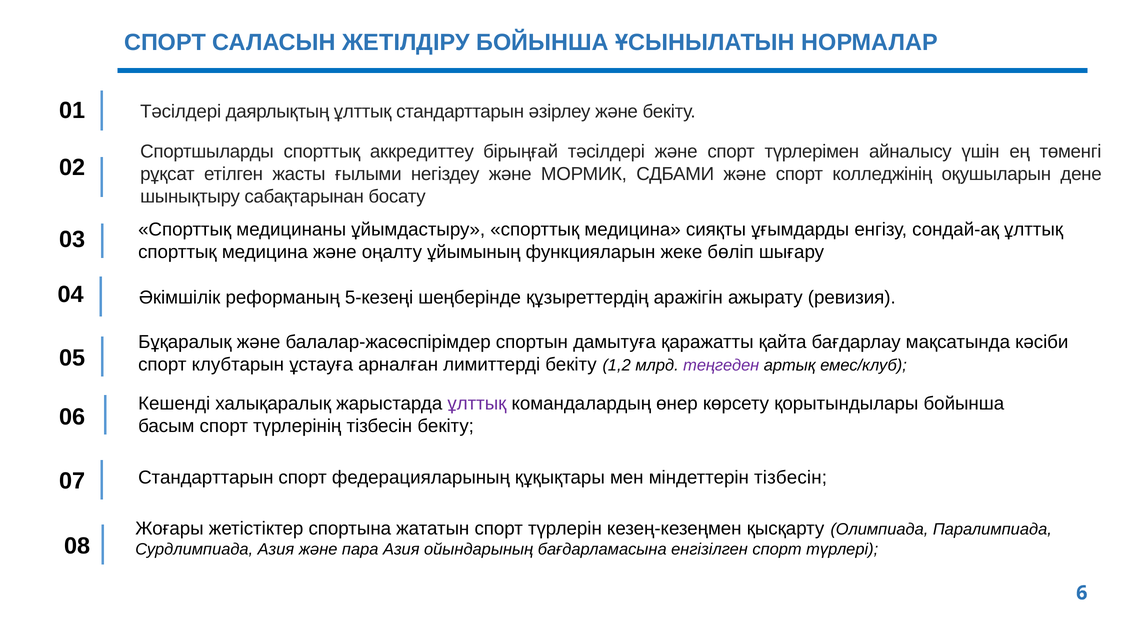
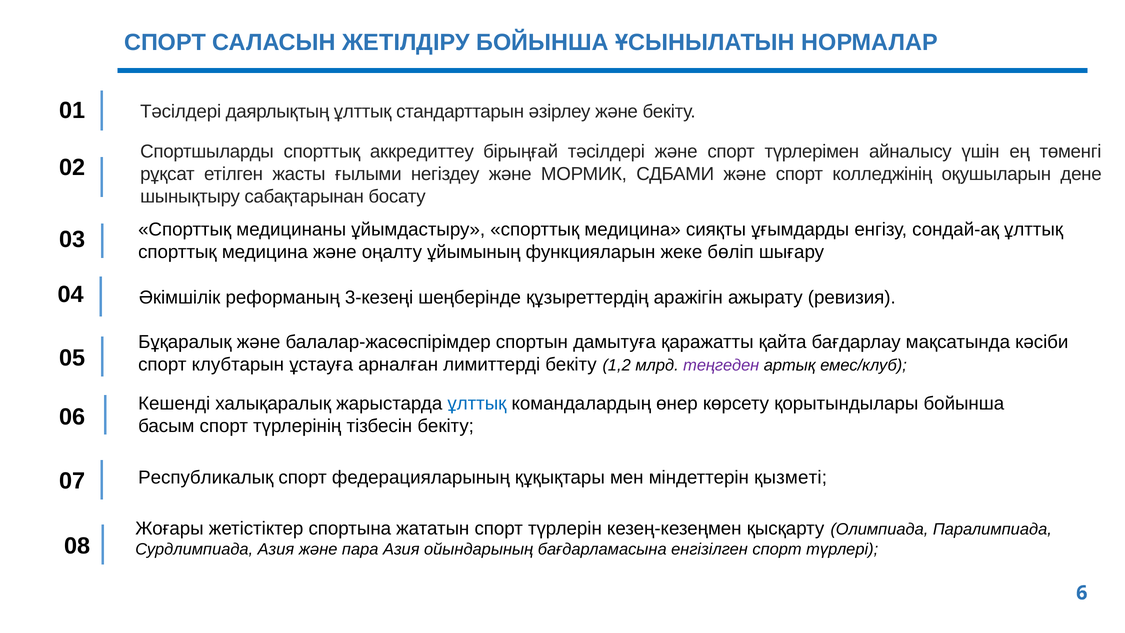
5-кезеңі: 5-кезеңі -> 3-кезеңі
ұлттық at (477, 403) colour: purple -> blue
Стандарттарын at (206, 477): Стандарттарын -> Республикалық
міндеттерін тізбесін: тізбесін -> қызметі
